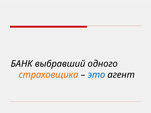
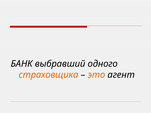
это colour: blue -> orange
